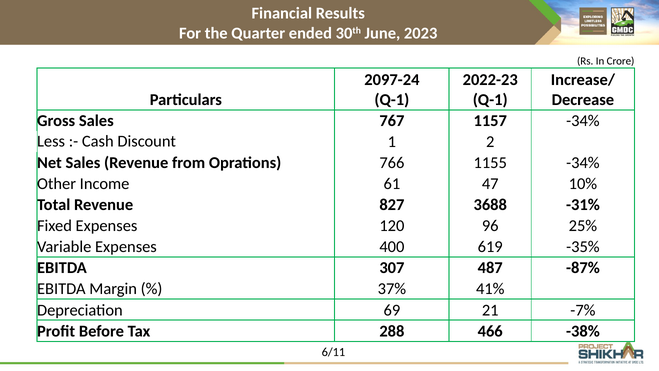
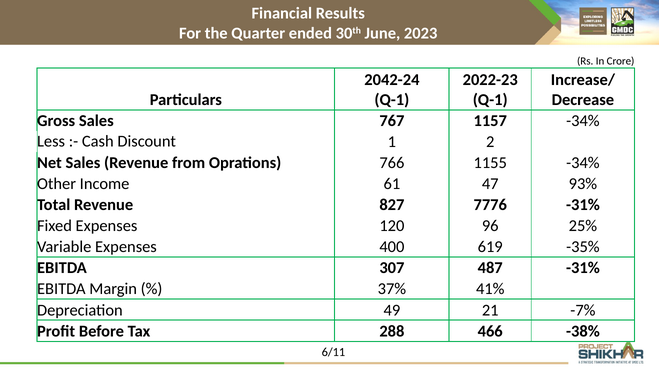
2097-24: 2097-24 -> 2042-24
10%: 10% -> 93%
3688: 3688 -> 7776
487 -87%: -87% -> -31%
69: 69 -> 49
